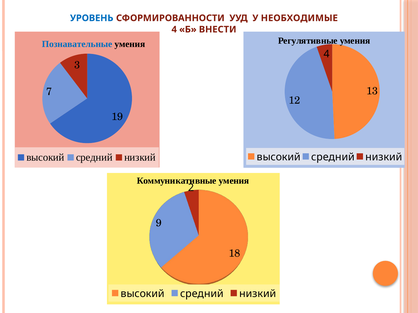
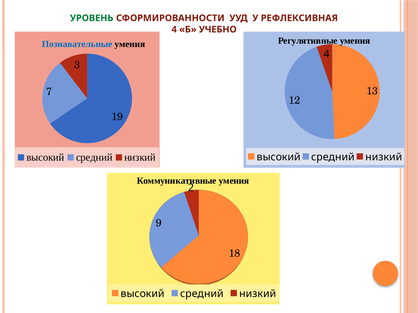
УРОВЕНЬ colour: blue -> green
НЕОБХОДИМЫЕ: НЕОБХОДИМЫЕ -> РЕФЛЕКСИВНАЯ
ВНЕСТИ: ВНЕСТИ -> УЧЕБНО
